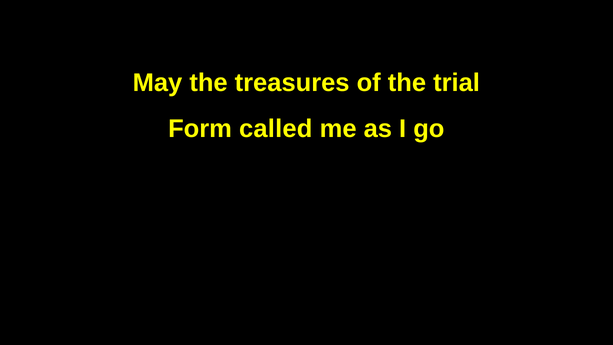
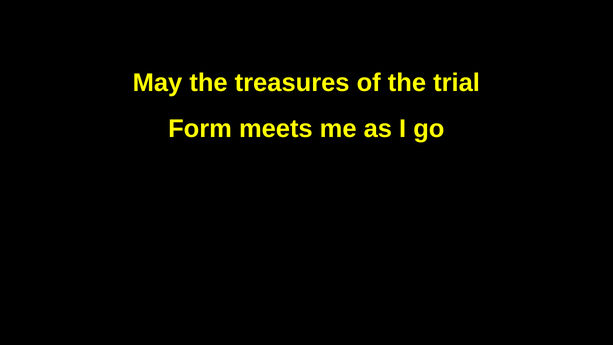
called: called -> meets
